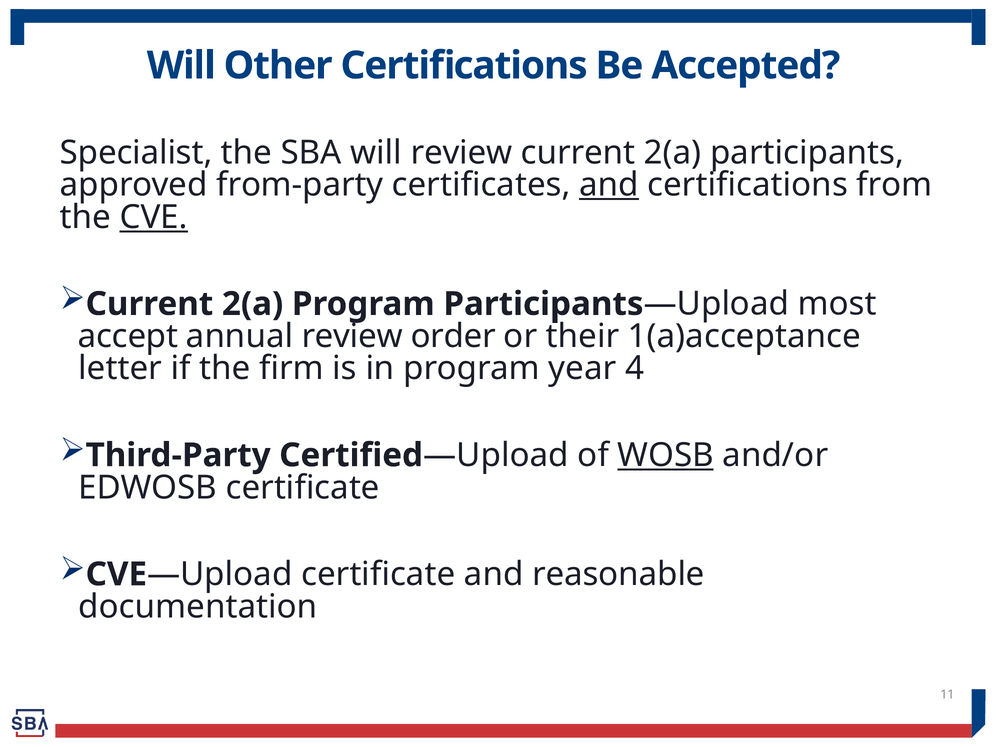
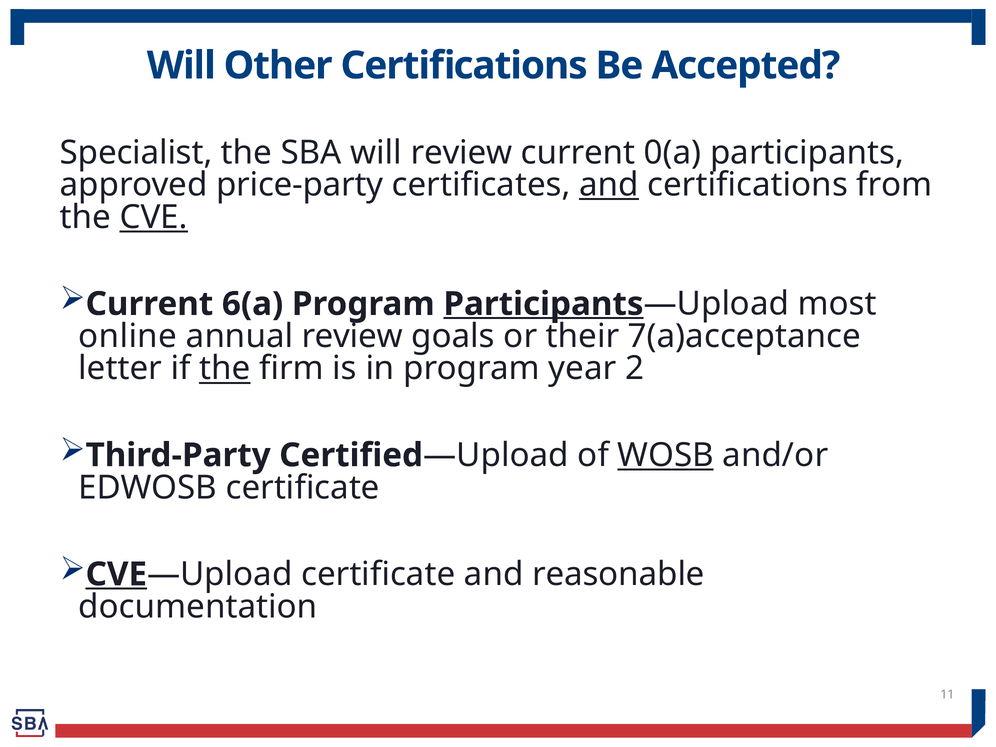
2(a at (673, 153): 2(a -> 0(a
from-party: from-party -> price-party
2(a at (253, 304): 2(a -> 6(a
Participants at (543, 304) underline: none -> present
accept: accept -> online
order: order -> goals
1(a)acceptance: 1(a)acceptance -> 7(a)acceptance
the at (225, 369) underline: none -> present
4: 4 -> 2
CVE at (116, 574) underline: none -> present
